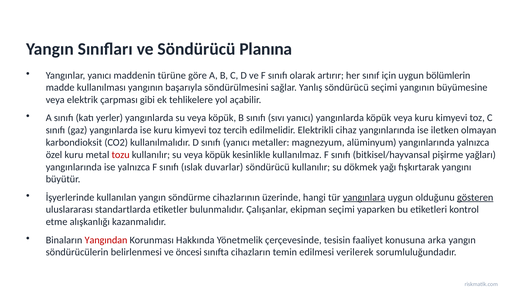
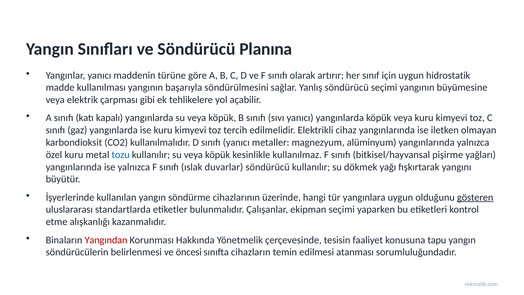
bölümlerin: bölümlerin -> hidrostatik
yerler: yerler -> kapalı
tozu colour: red -> blue
yangınlara underline: present -> none
arka: arka -> tapu
verilerek: verilerek -> atanması
